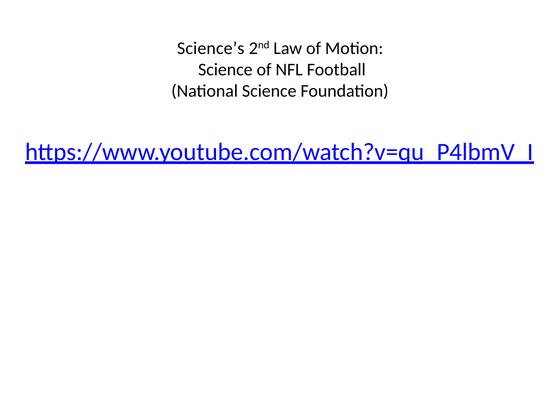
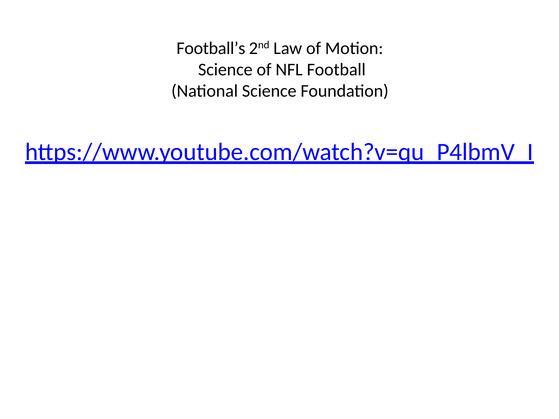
Science’s: Science’s -> Football’s
